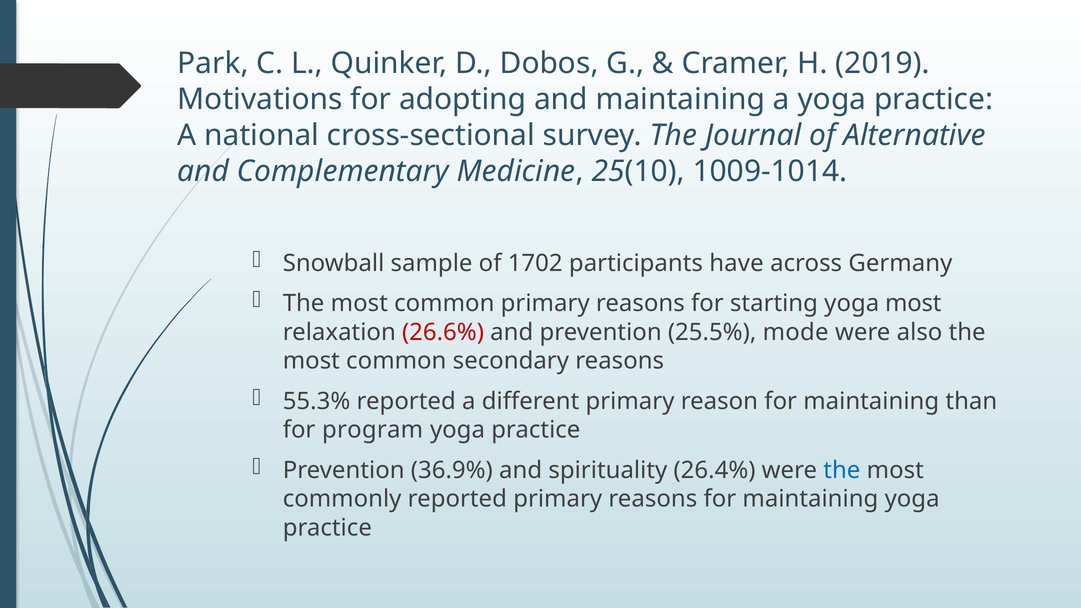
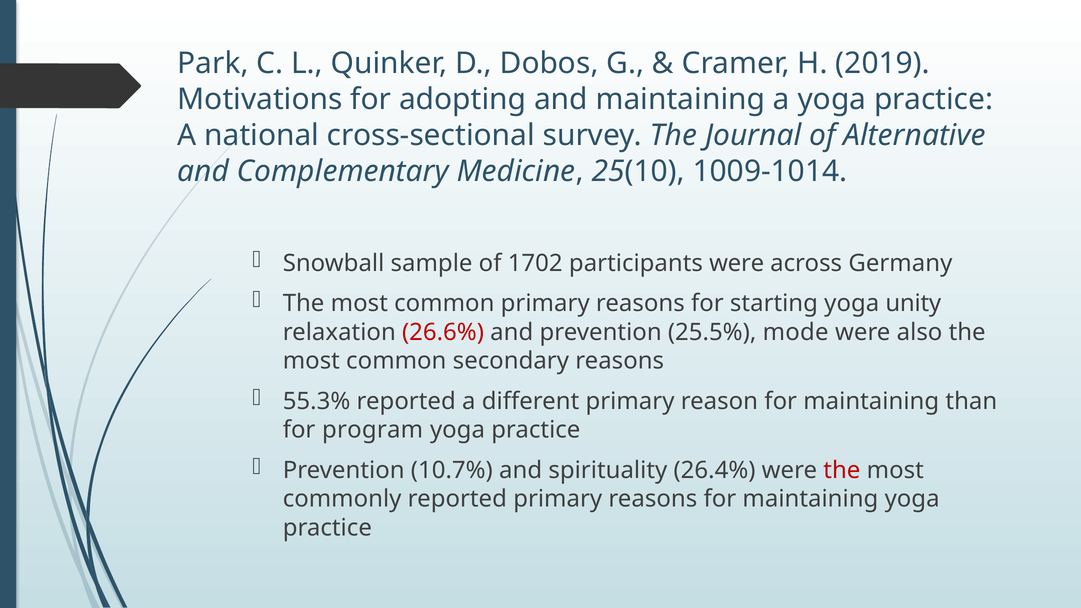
participants have: have -> were
yoga most: most -> unity
36.9%: 36.9% -> 10.7%
the at (842, 470) colour: blue -> red
